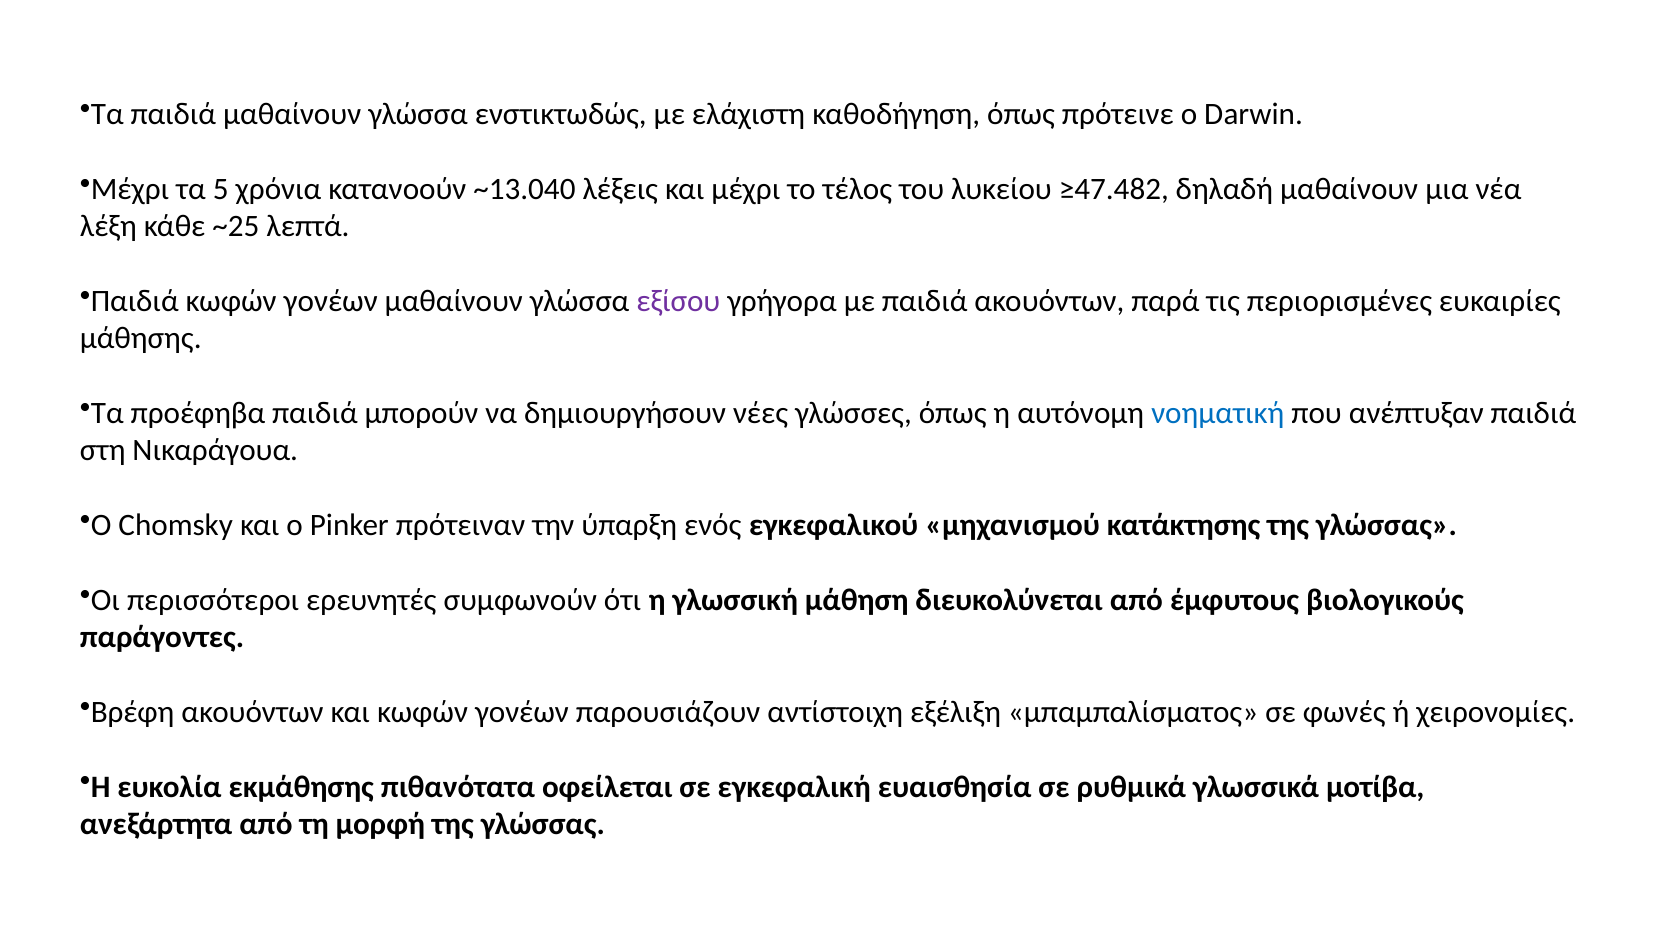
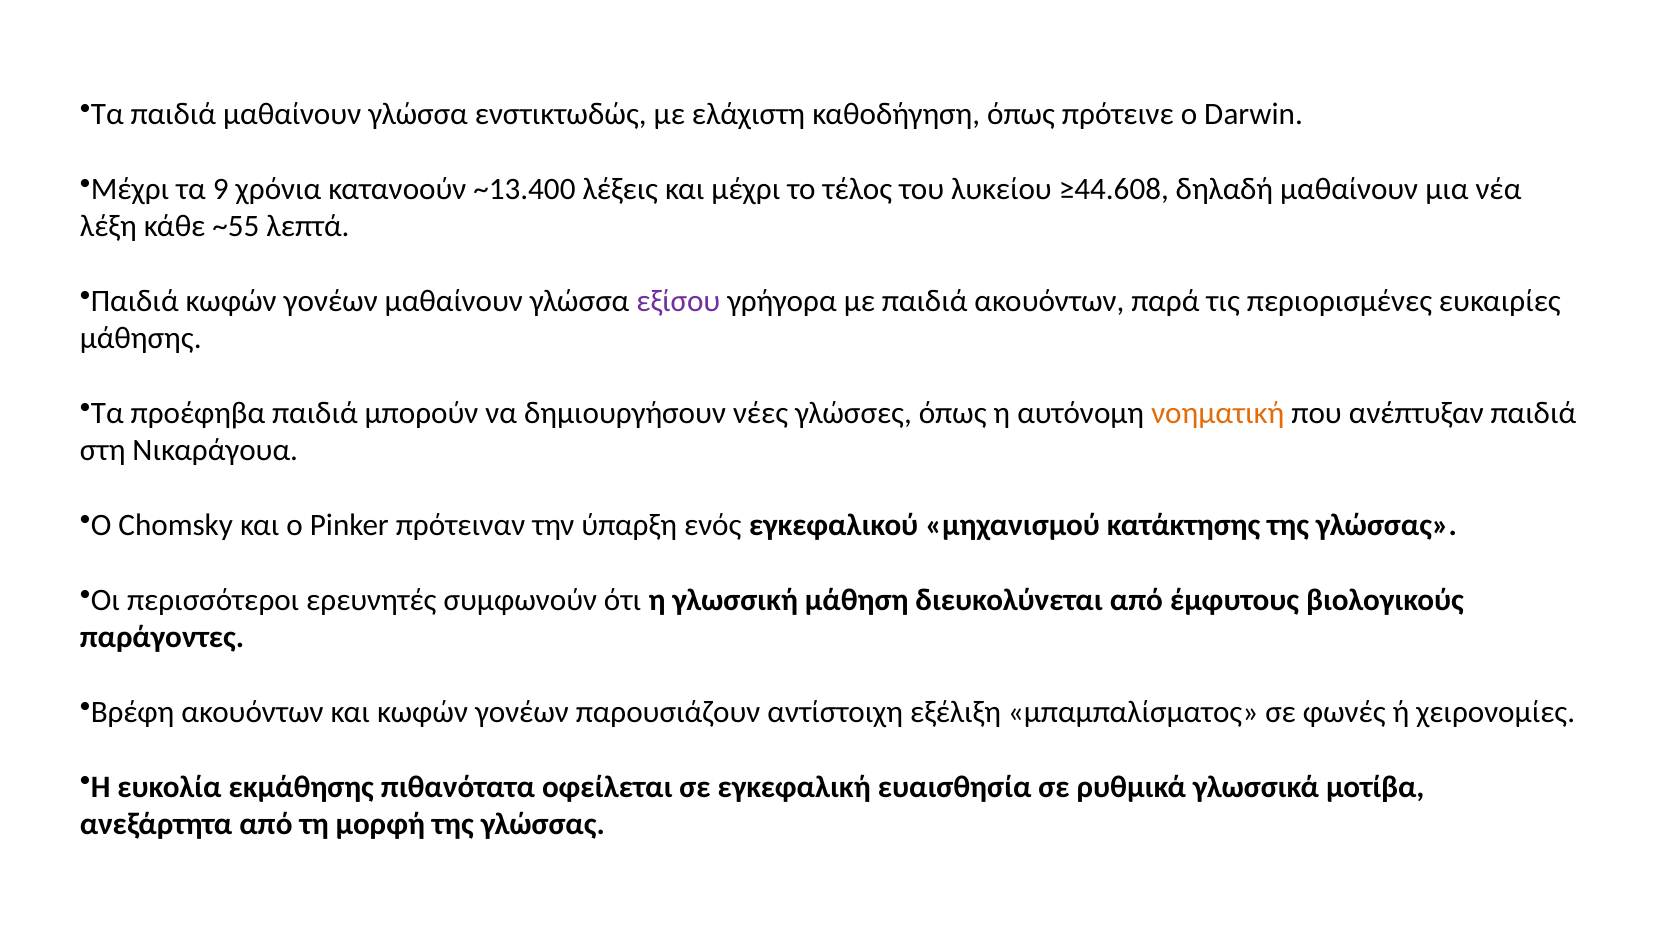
5: 5 -> 9
~13.040: ~13.040 -> ~13.400
≥47.482: ≥47.482 -> ≥44.608
~25: ~25 -> ~55
νοηματική colour: blue -> orange
